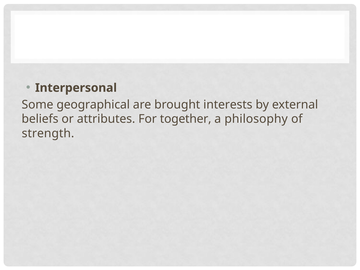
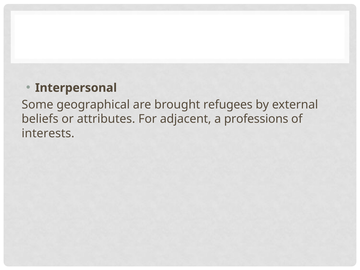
interests: interests -> refugees
together: together -> adjacent
philosophy: philosophy -> professions
strength: strength -> interests
